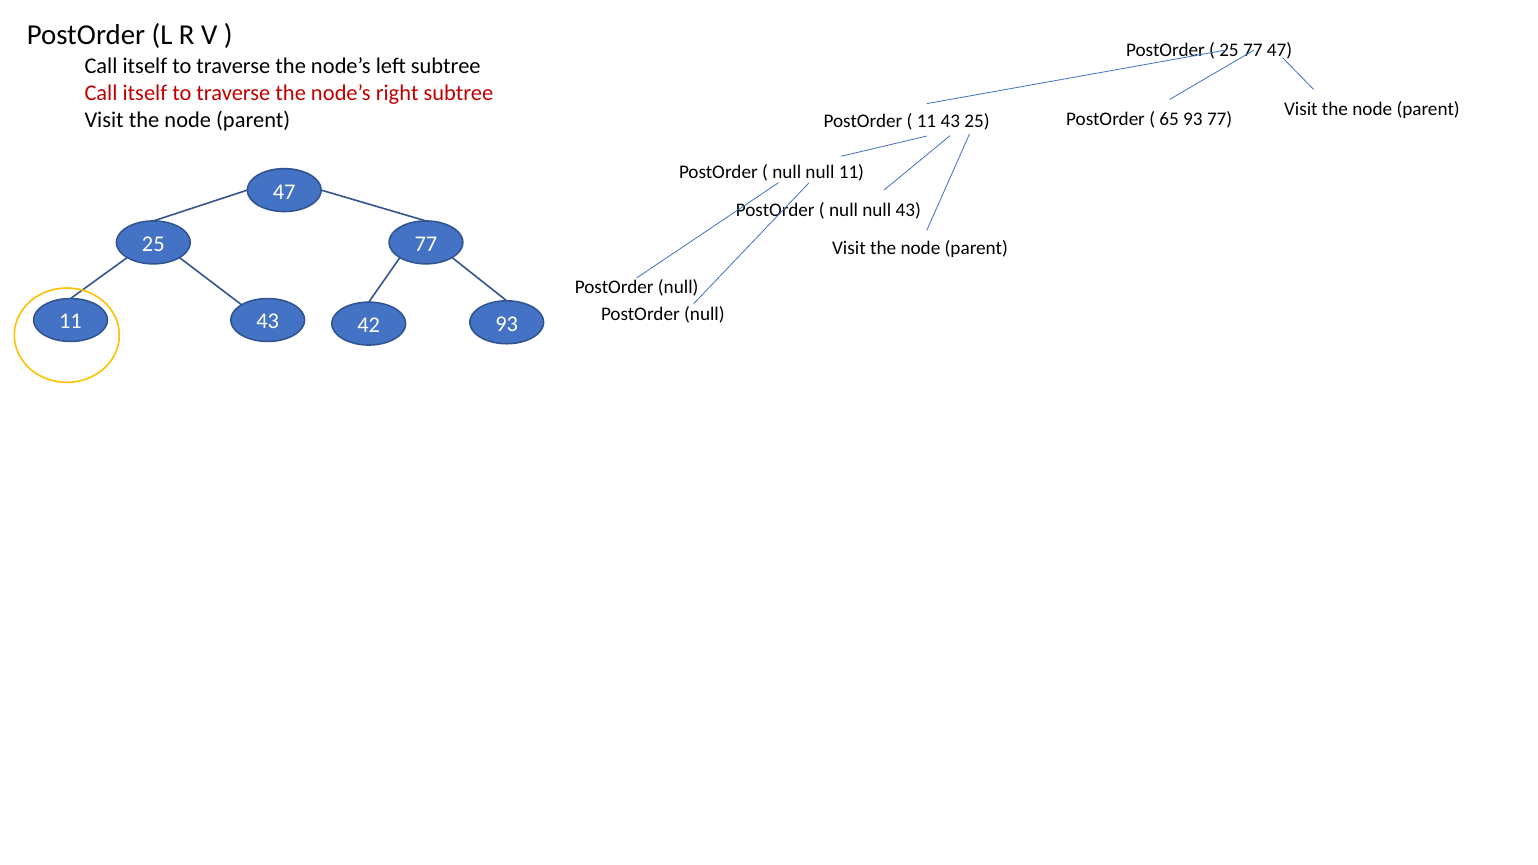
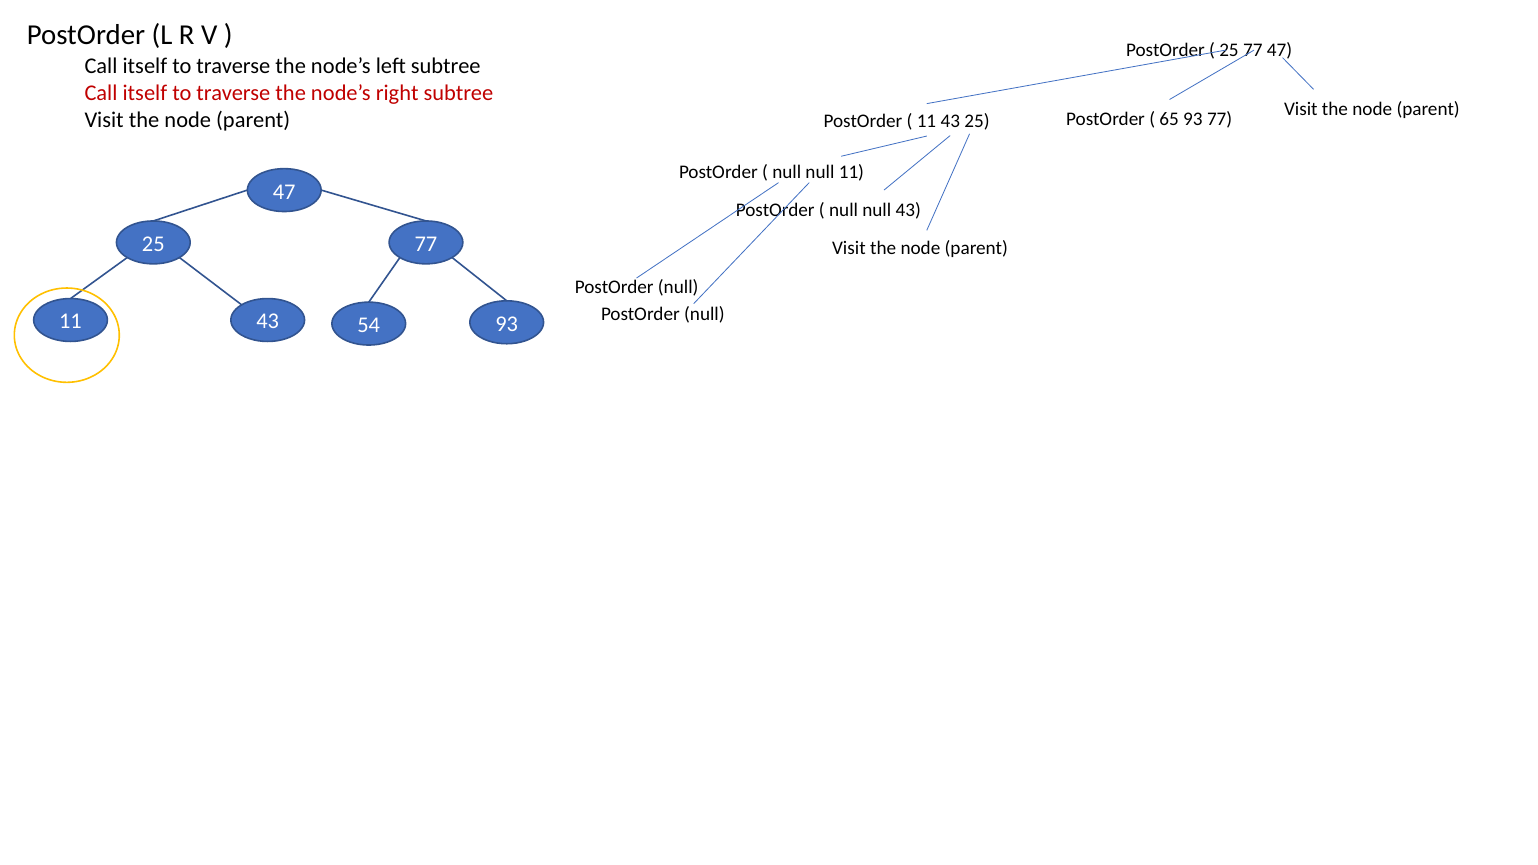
42: 42 -> 54
